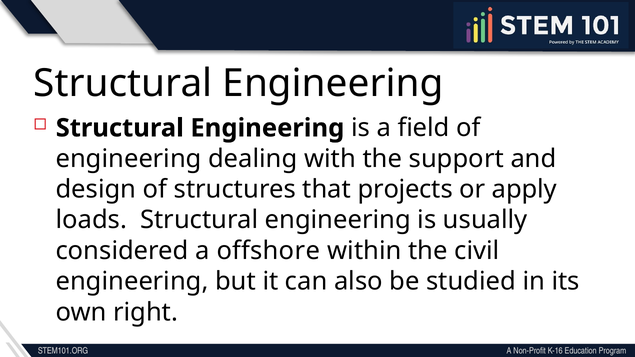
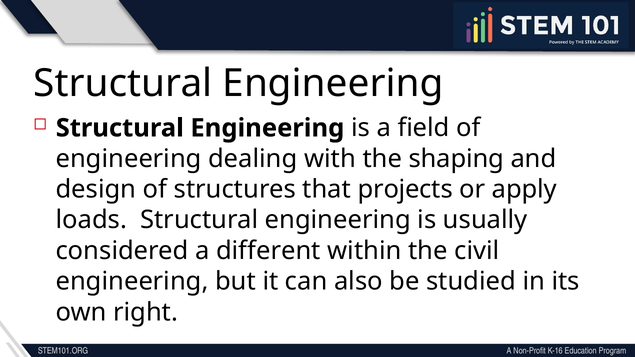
support: support -> shaping
offshore: offshore -> different
